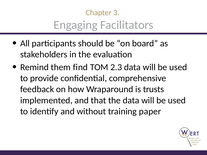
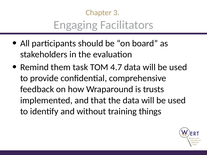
find: find -> task
2.3: 2.3 -> 4.7
paper: paper -> things
